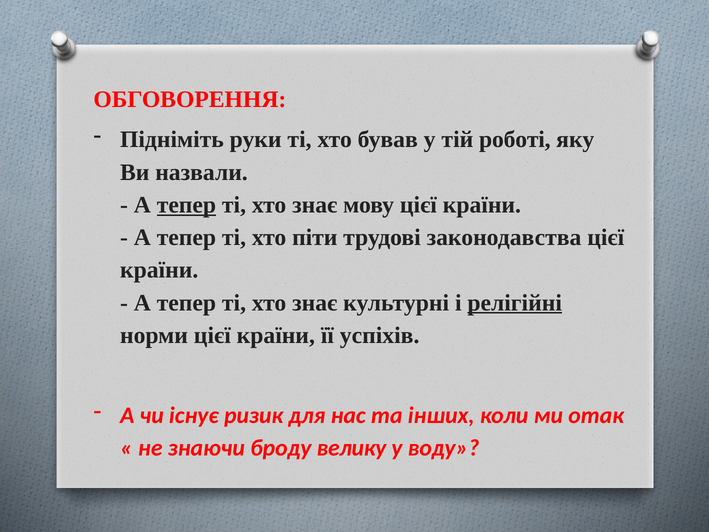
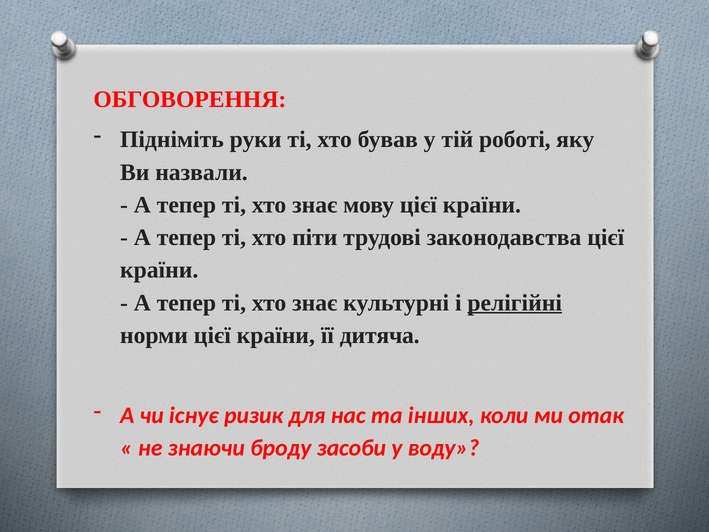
тепер at (186, 205) underline: present -> none
успіхів: успіхів -> дитяча
велику: велику -> засоби
